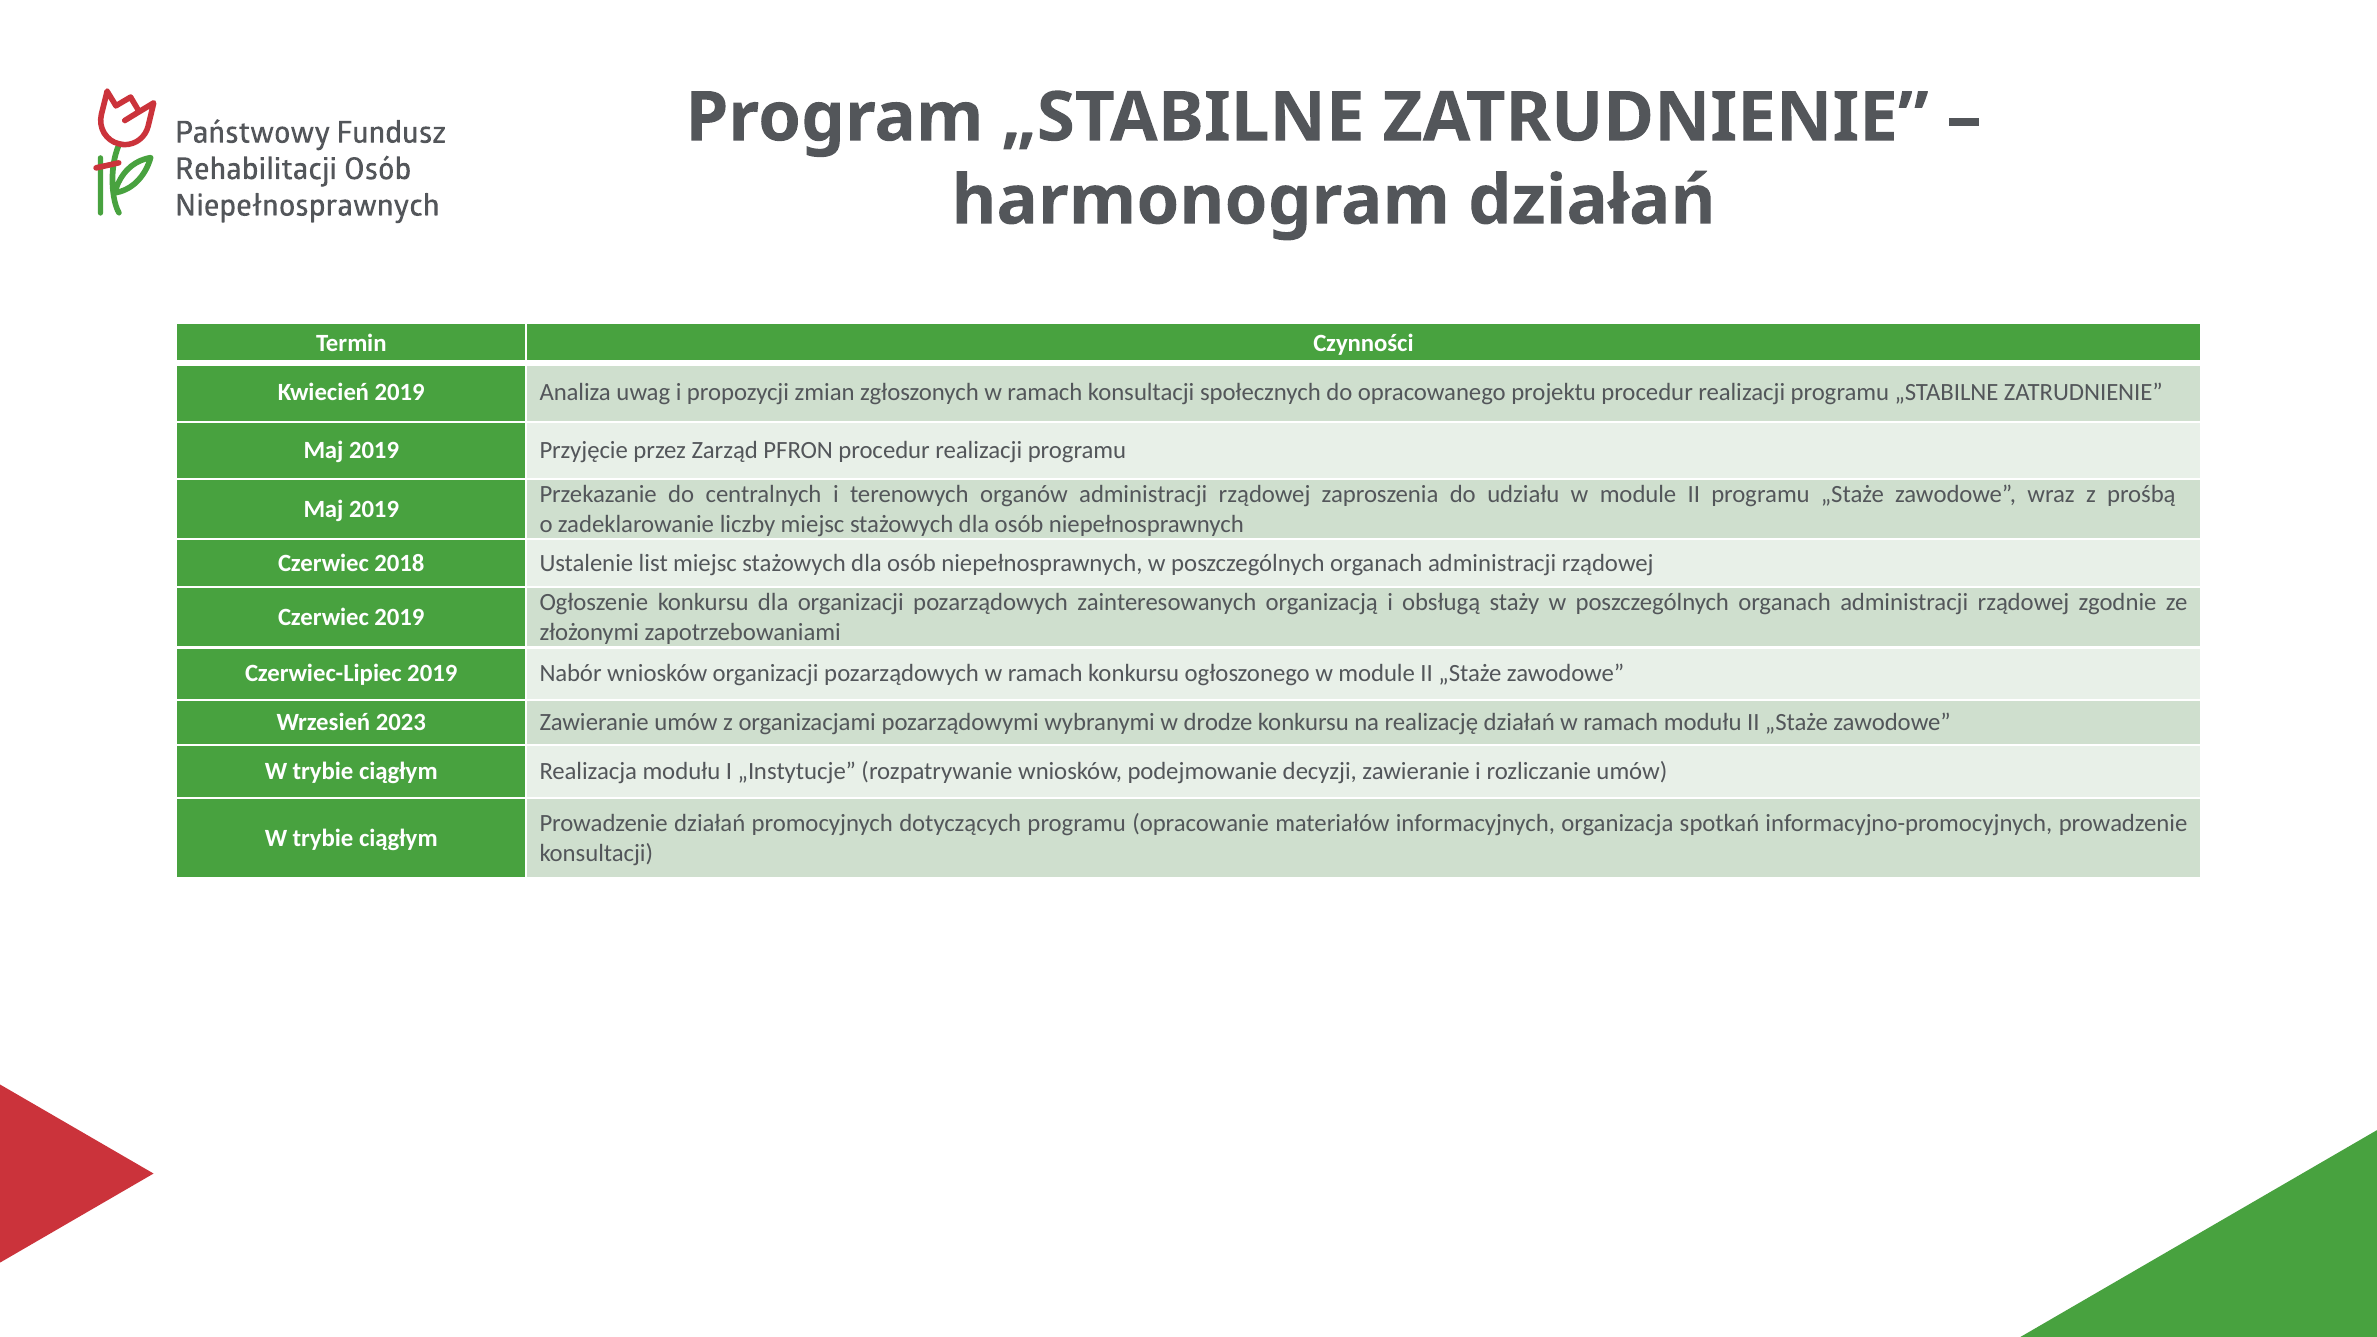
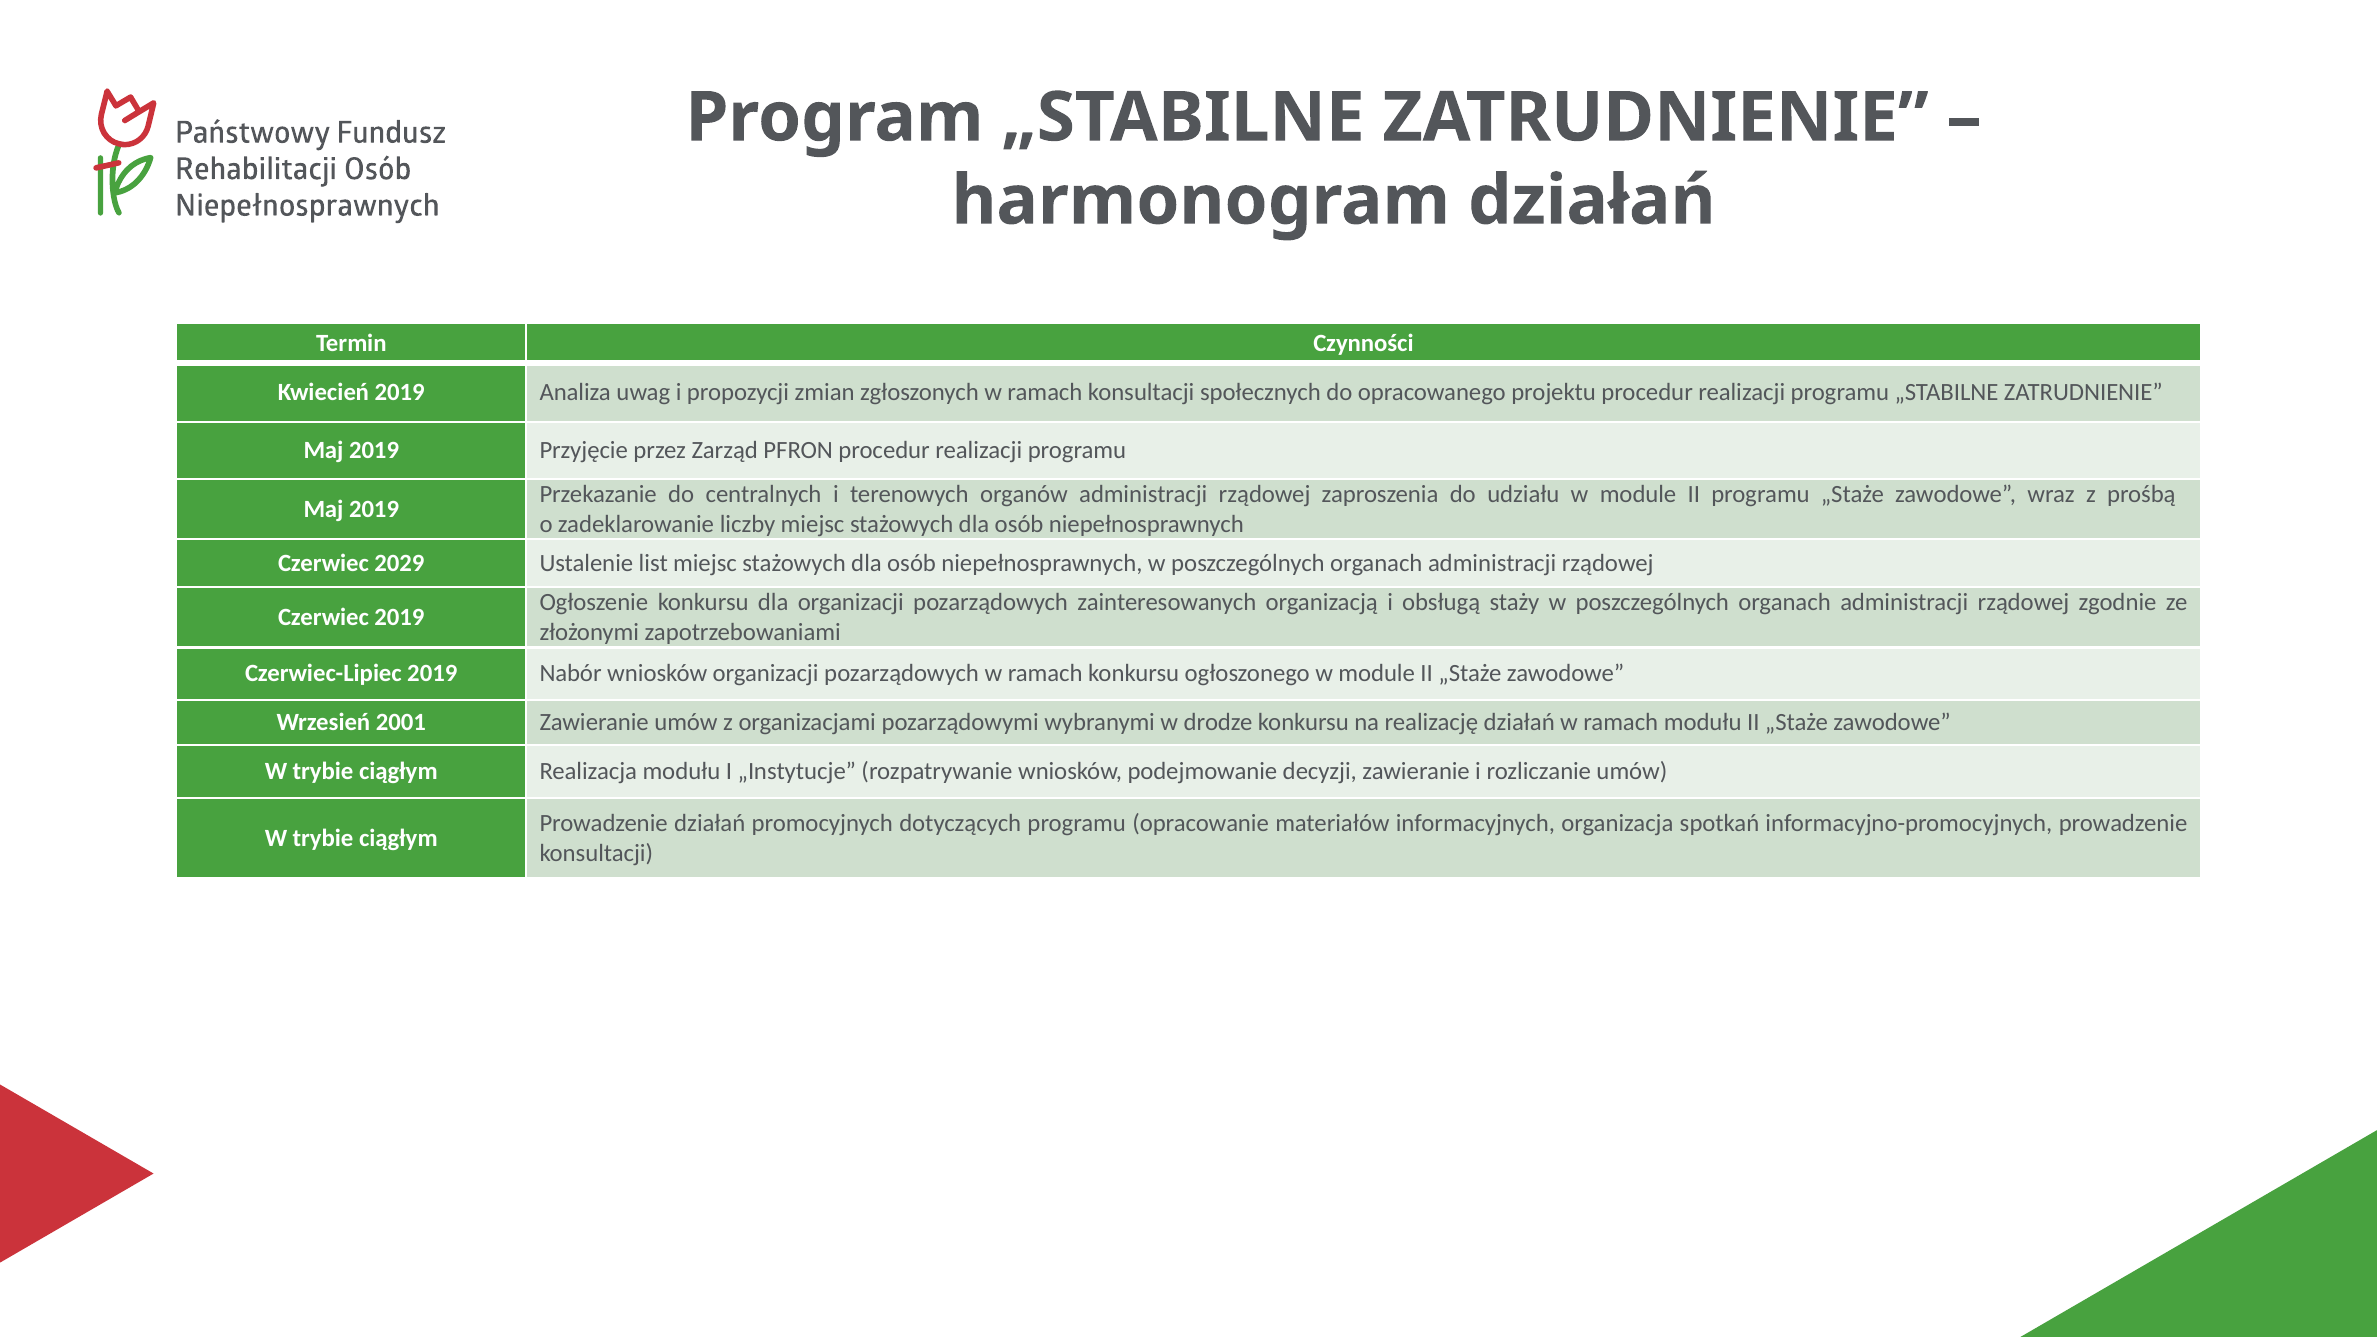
2018: 2018 -> 2029
2023: 2023 -> 2001
